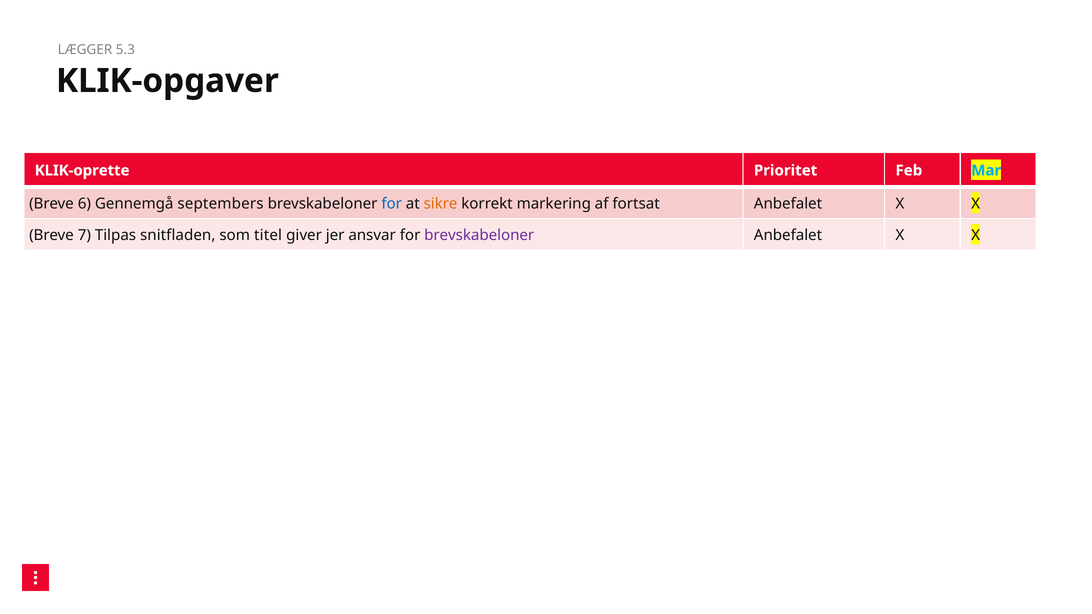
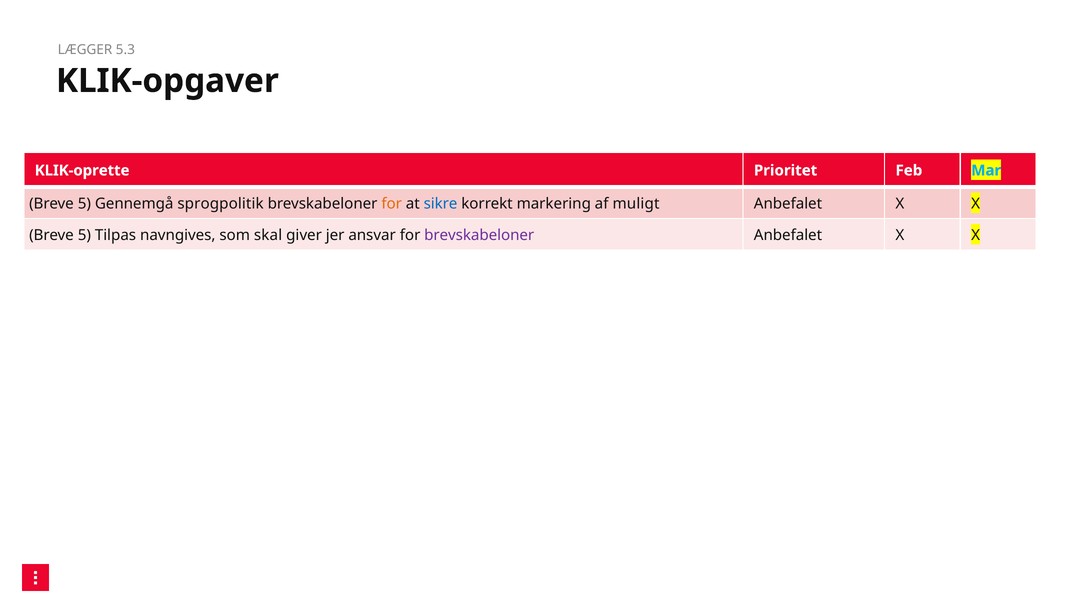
6 at (84, 204): 6 -> 5
septembers: septembers -> sprogpolitik
for at (392, 204) colour: blue -> orange
sikre colour: orange -> blue
fortsat: fortsat -> muligt
7 at (84, 235): 7 -> 5
snitfladen: snitfladen -> navngives
titel: titel -> skal
